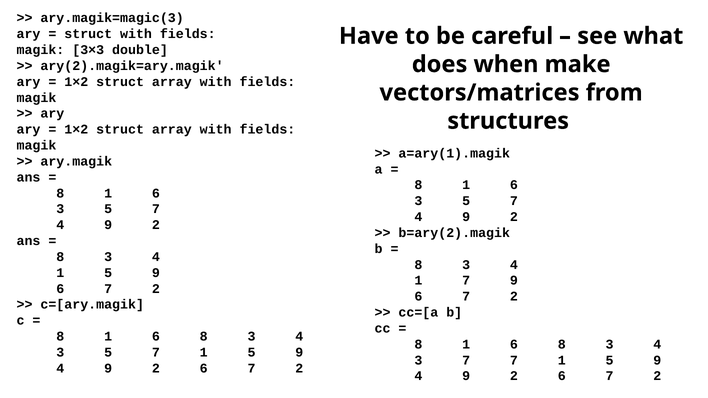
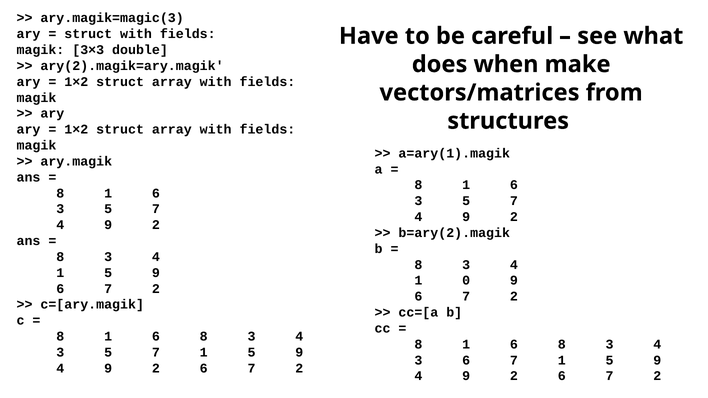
1 7: 7 -> 0
3 7: 7 -> 6
